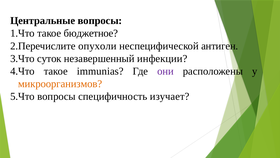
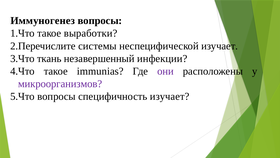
Центральные: Центральные -> Иммуногенез
бюджетное: бюджетное -> выработки
опухоли: опухоли -> системы
неспецифической антиген: антиген -> изучает
суток: суток -> ткань
микроорганизмов colour: orange -> purple
